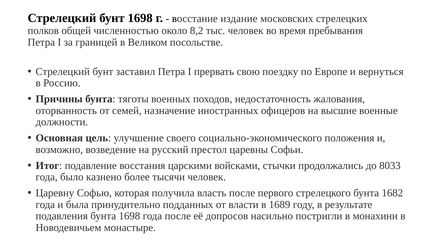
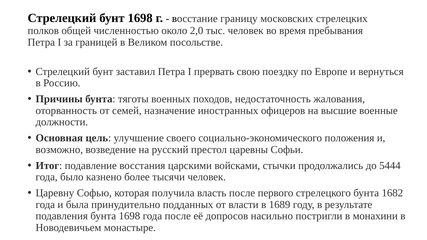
издание: издание -> границу
8,2: 8,2 -> 2,0
8033: 8033 -> 5444
